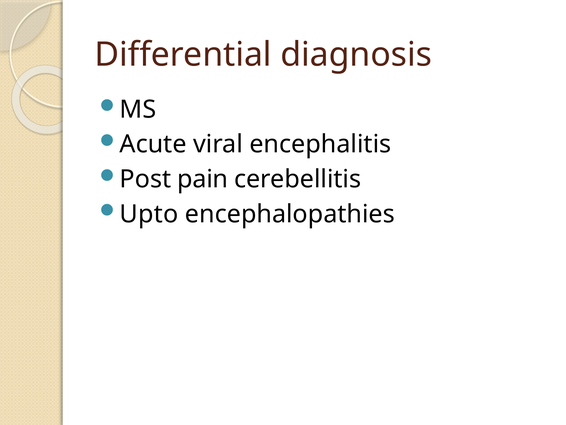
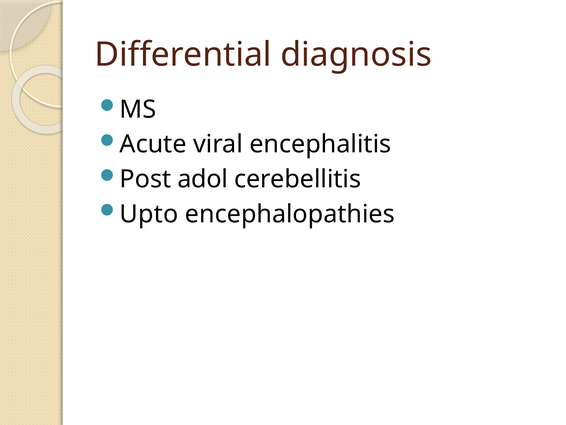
pain: pain -> adol
